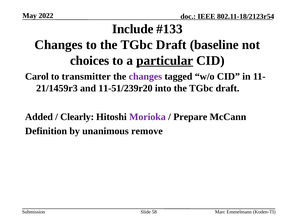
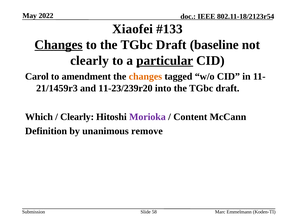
Include: Include -> Xiaofei
Changes at (59, 45) underline: none -> present
choices at (90, 61): choices -> clearly
transmitter: transmitter -> amendment
changes at (145, 77) colour: purple -> orange
11-51/239r20: 11-51/239r20 -> 11-23/239r20
Added: Added -> Which
Prepare: Prepare -> Content
